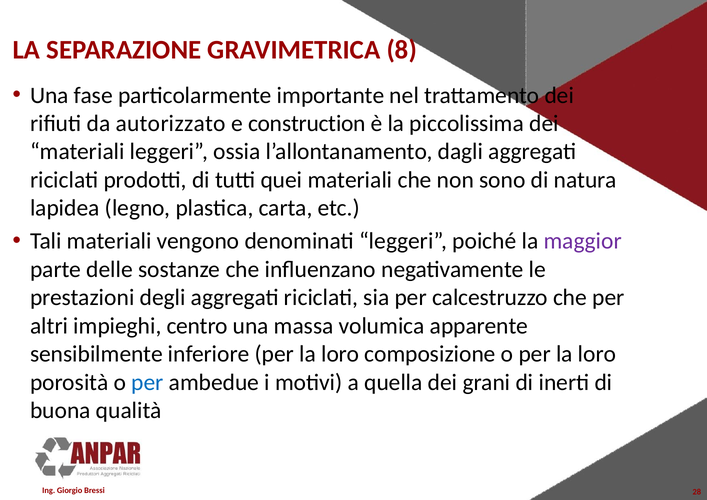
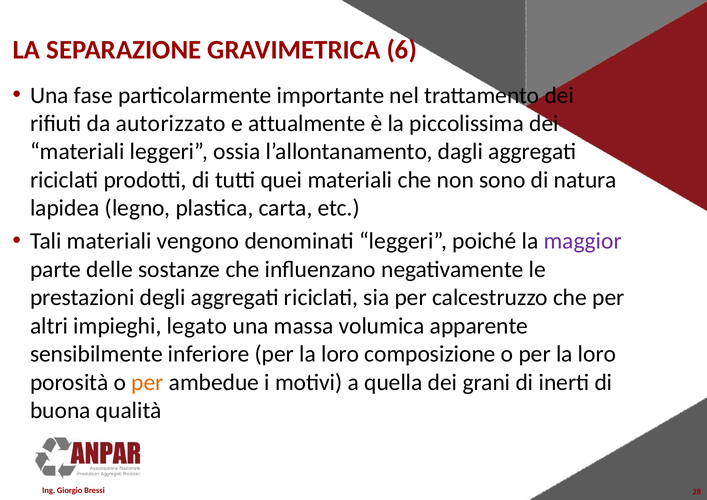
8: 8 -> 6
construction: construction -> attualmente
centro: centro -> legato
per at (147, 382) colour: blue -> orange
